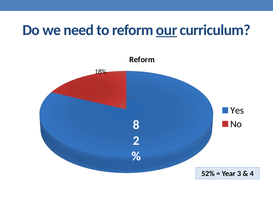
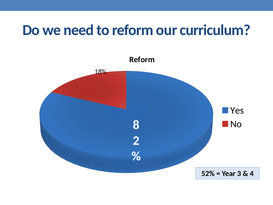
our underline: present -> none
